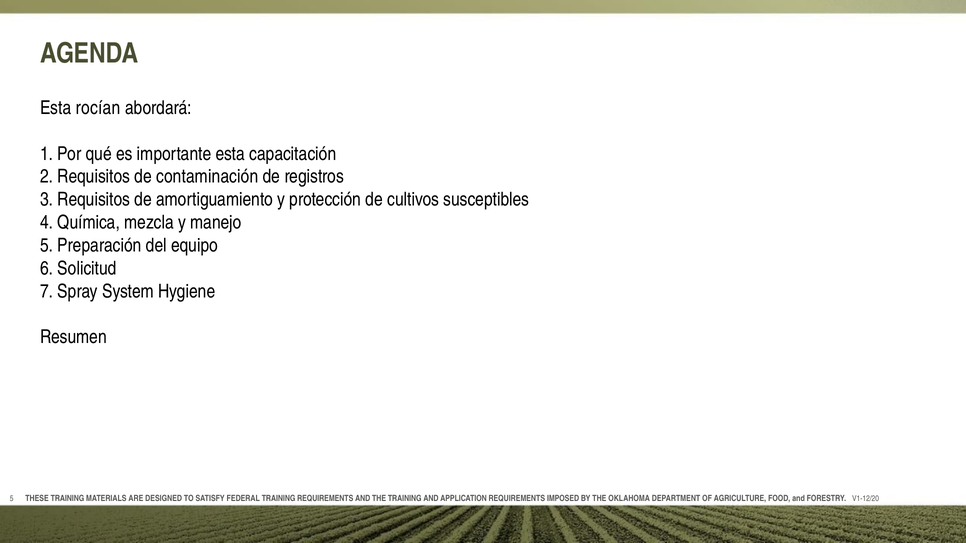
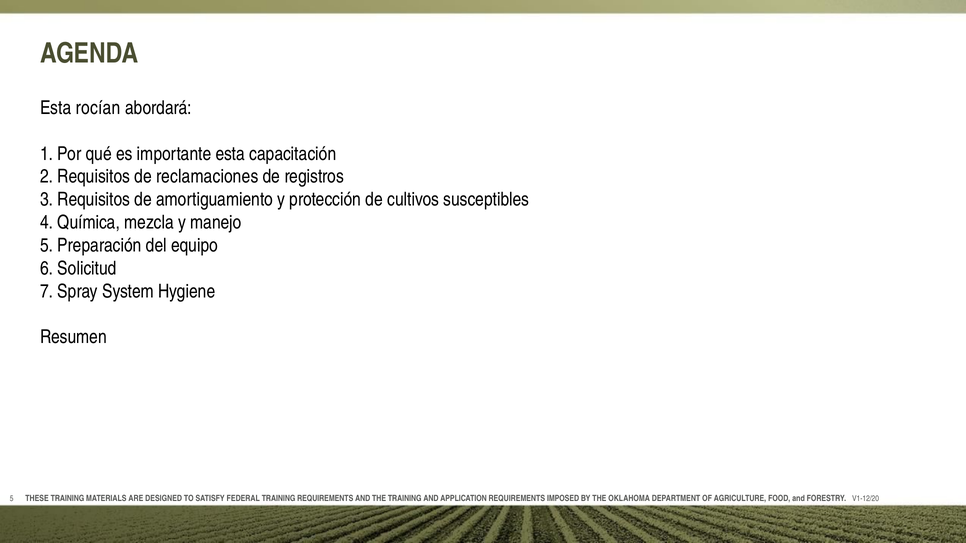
contaminación: contaminación -> reclamaciones
